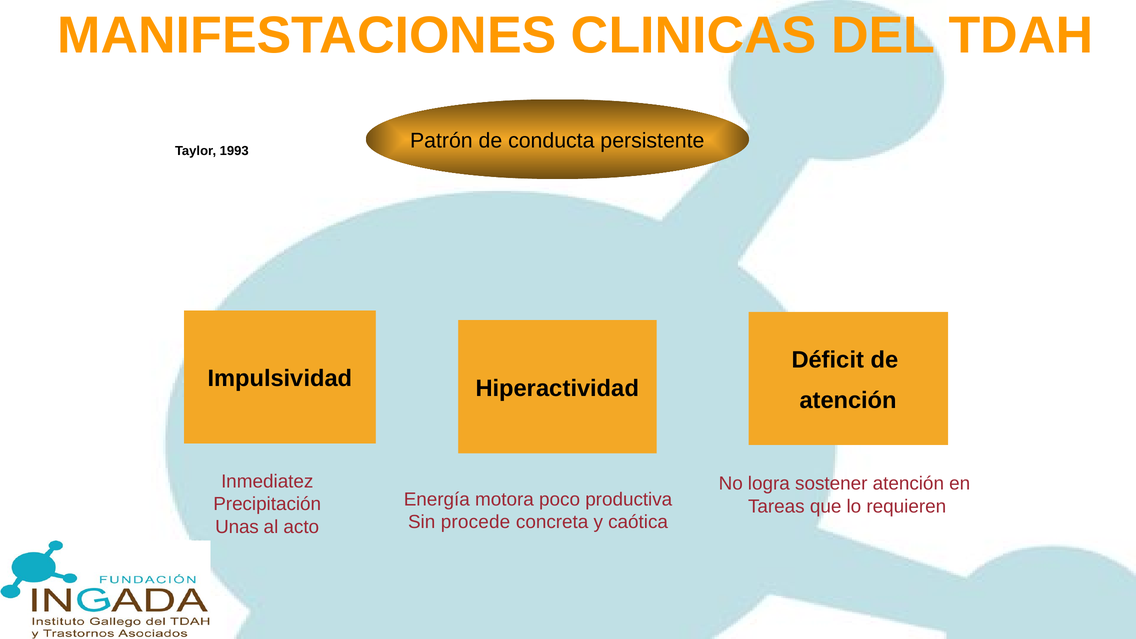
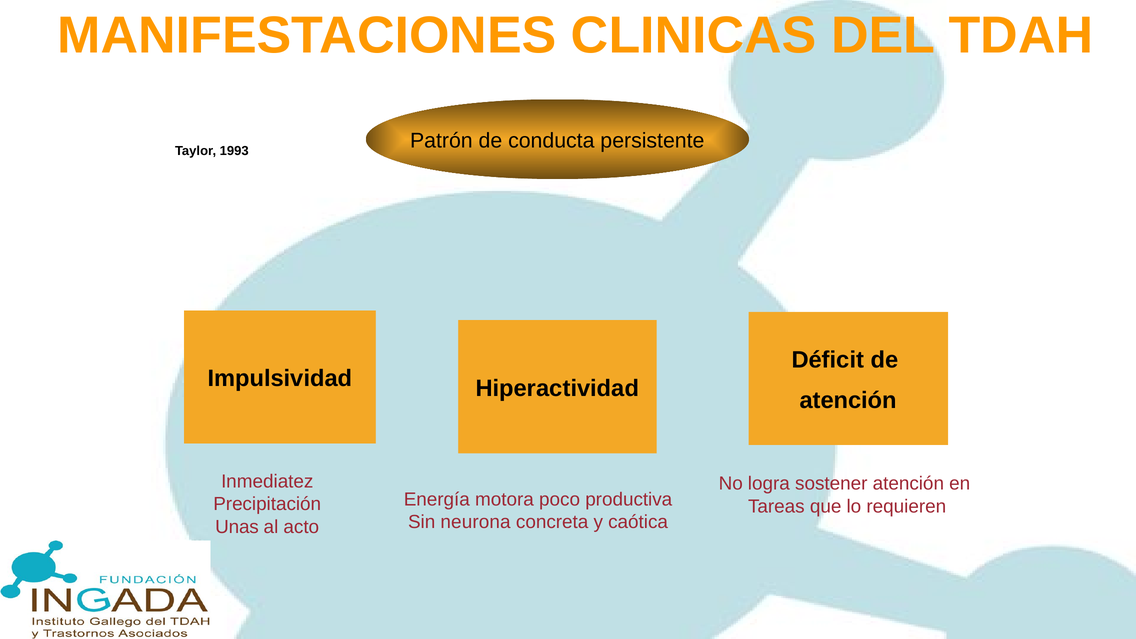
procede: procede -> neurona
